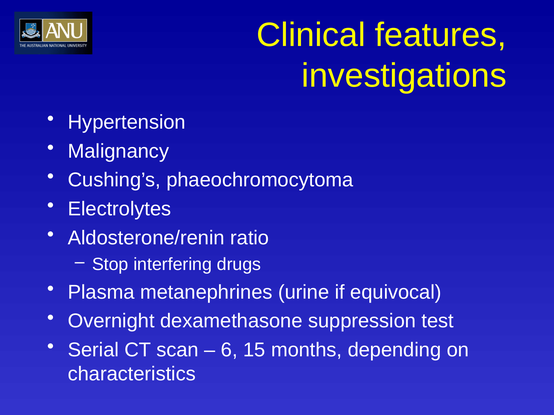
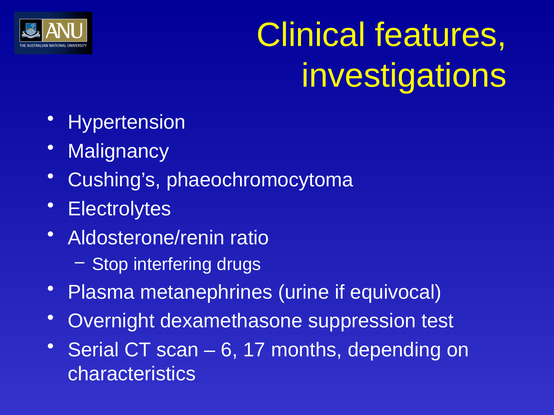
15: 15 -> 17
